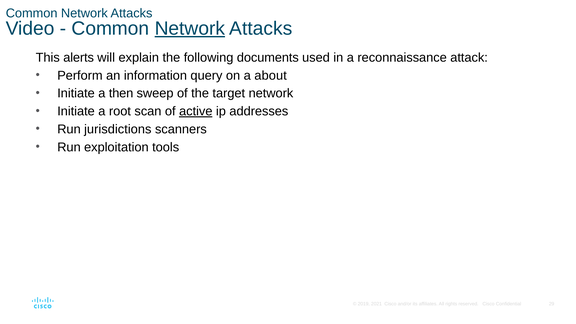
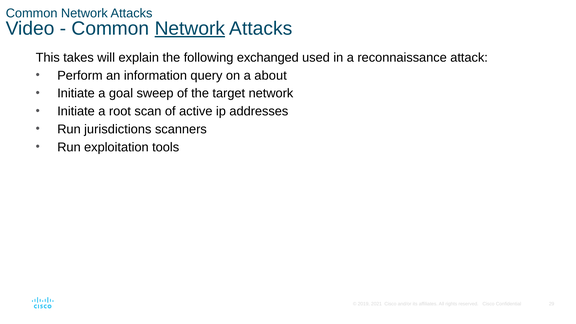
alerts: alerts -> takes
documents: documents -> exchanged
then: then -> goal
active underline: present -> none
